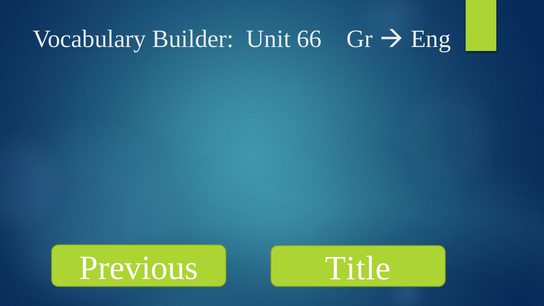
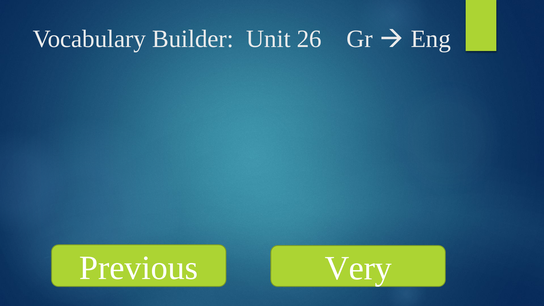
66: 66 -> 26
Title: Title -> Very
